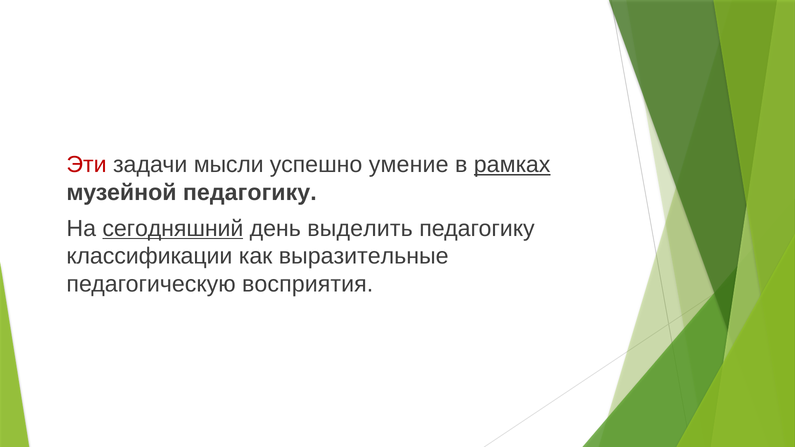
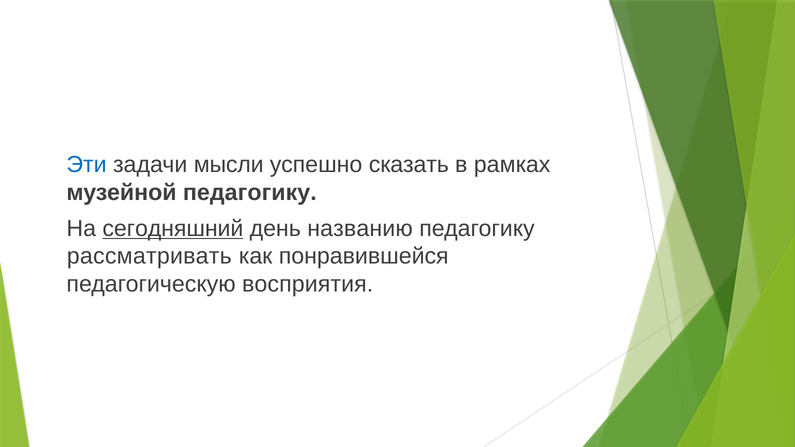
Эти colour: red -> blue
умение: умение -> сказать
рамках underline: present -> none
выделить: выделить -> названию
классификации: классификации -> рассматривать
выразительные: выразительные -> понравившейся
